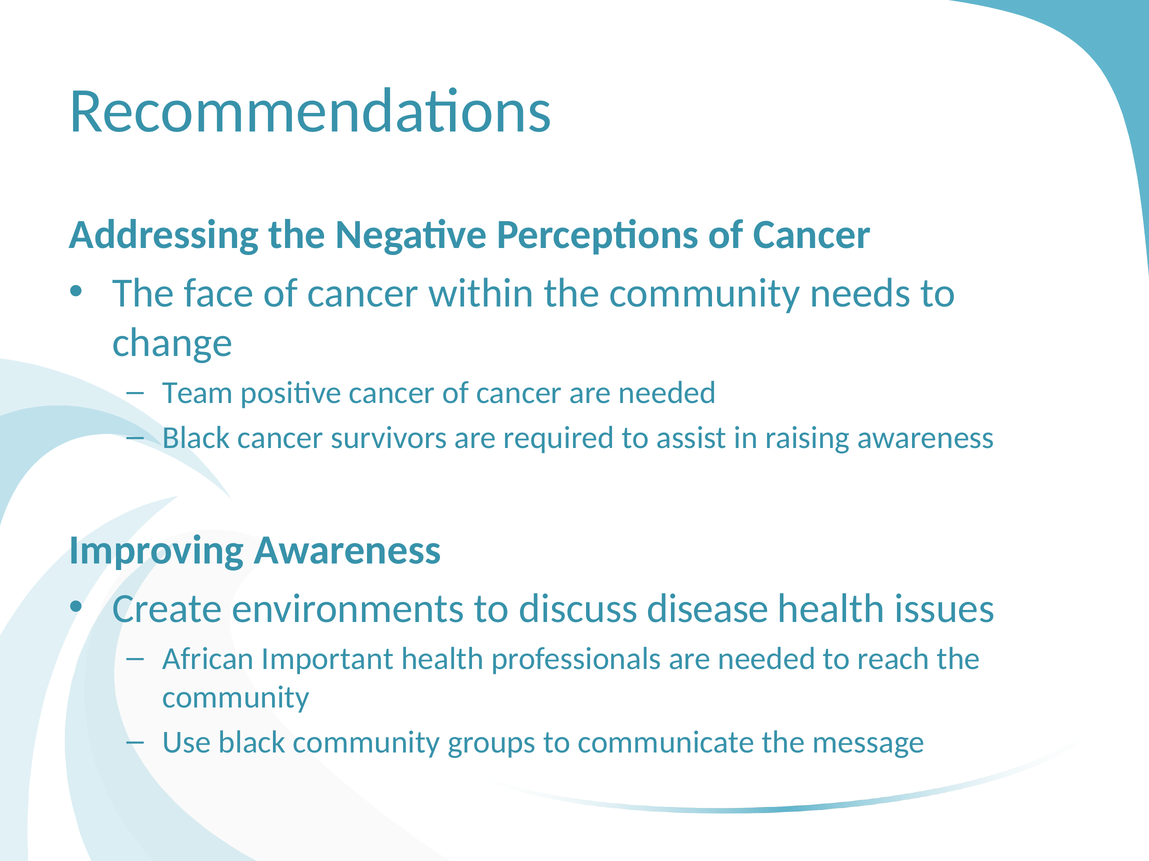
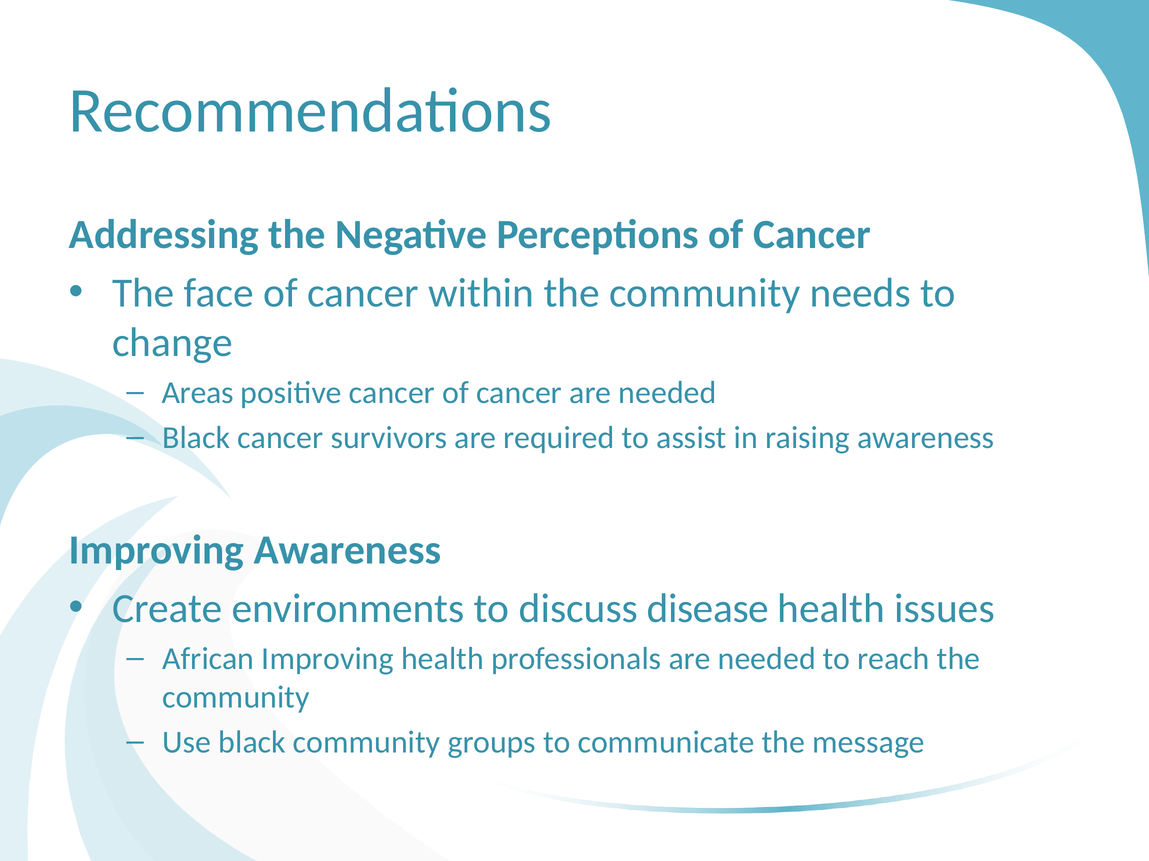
Team: Team -> Areas
African Important: Important -> Improving
